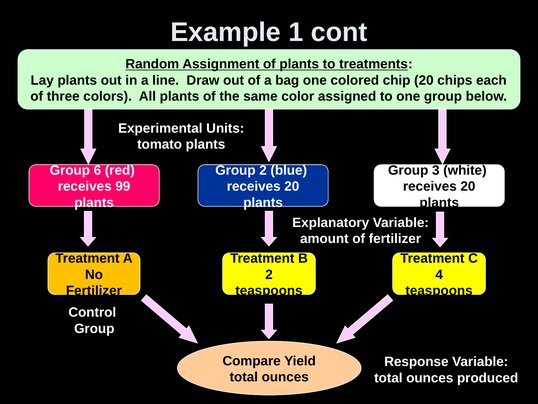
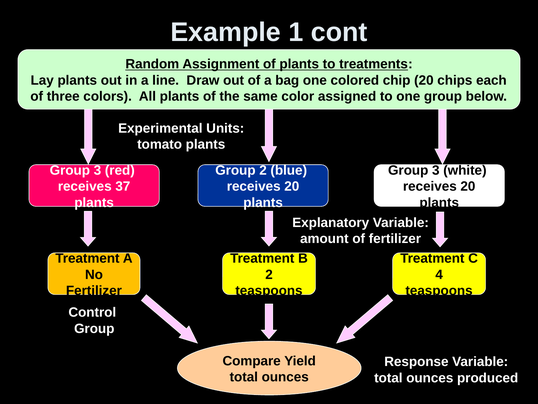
6 at (97, 170): 6 -> 3
99: 99 -> 37
